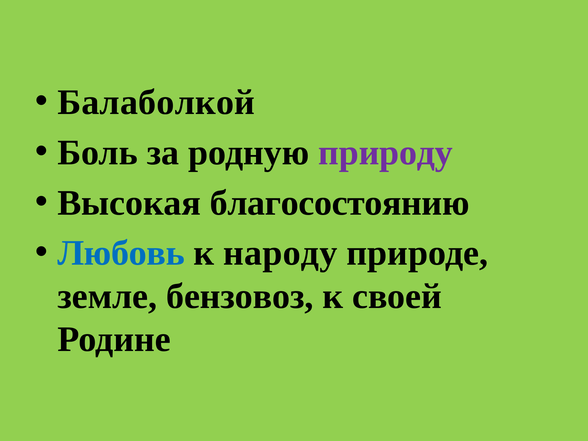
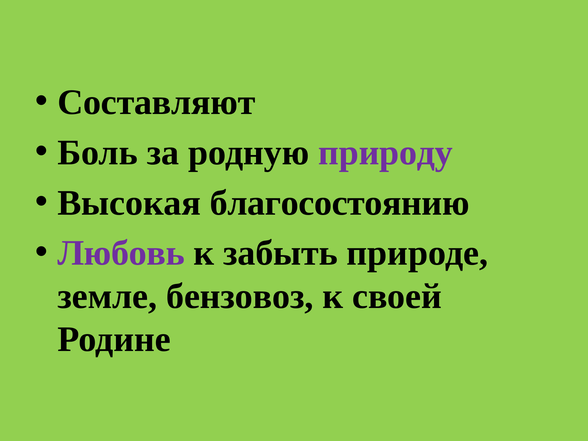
Балаболкой: Балаболкой -> Составляют
Любовь colour: blue -> purple
народу: народу -> забыть
